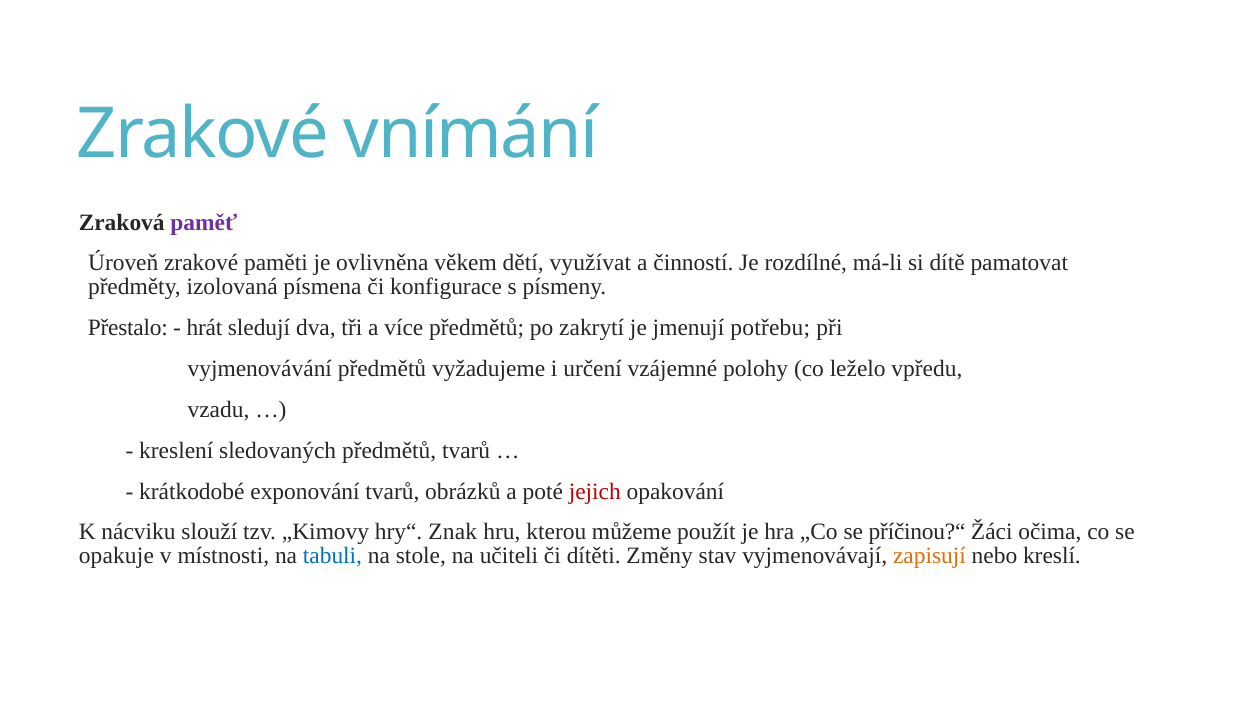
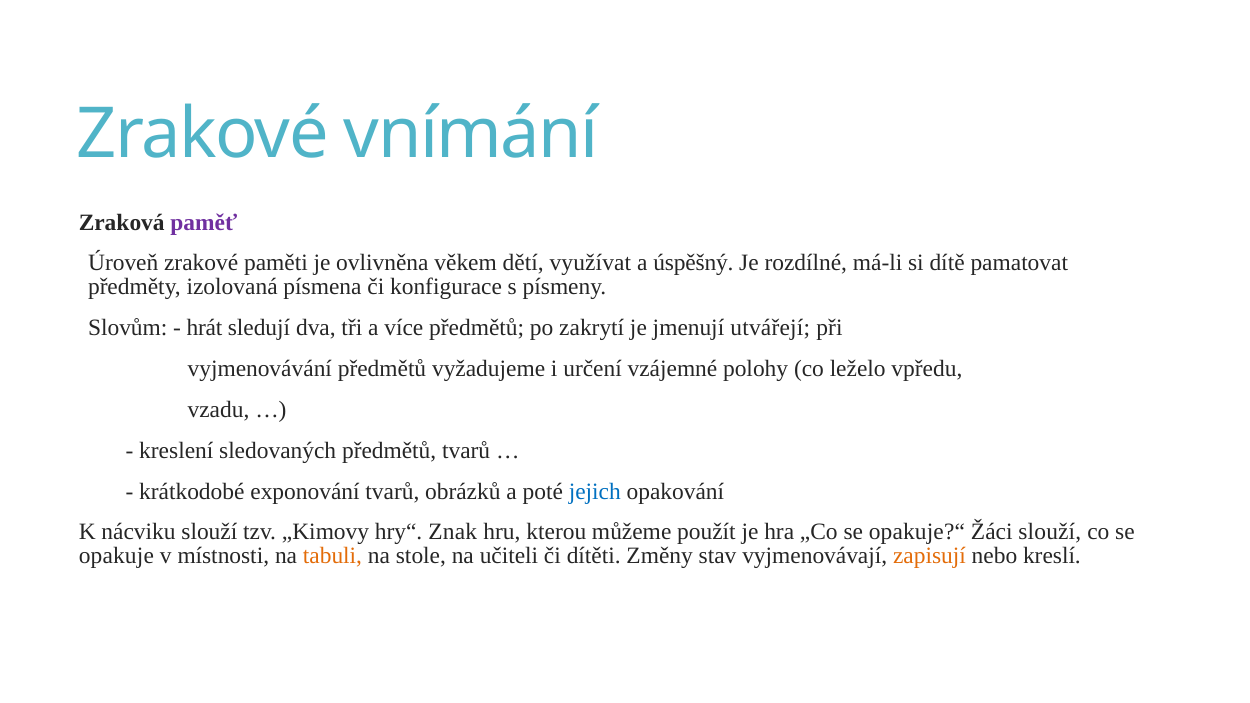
činností: činností -> úspěšný
Přestalo: Přestalo -> Slovům
potřebu: potřebu -> utvářejí
jejich colour: red -> blue
příčinou?“: příčinou?“ -> opakuje?“
Žáci očima: očima -> slouží
tabuli colour: blue -> orange
